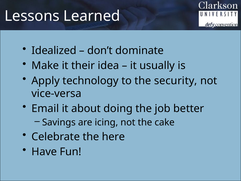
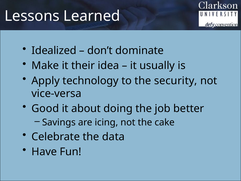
Email: Email -> Good
here: here -> data
